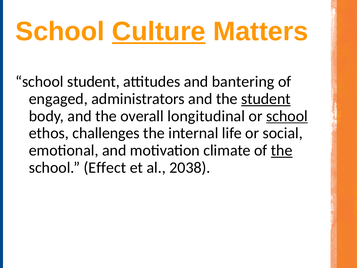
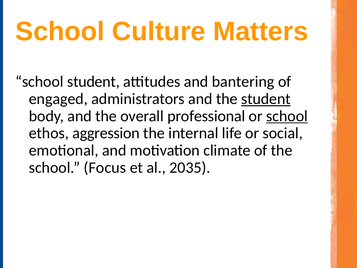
Culture underline: present -> none
longitudinal: longitudinal -> professional
challenges: challenges -> aggression
the at (282, 150) underline: present -> none
Effect: Effect -> Focus
2038: 2038 -> 2035
